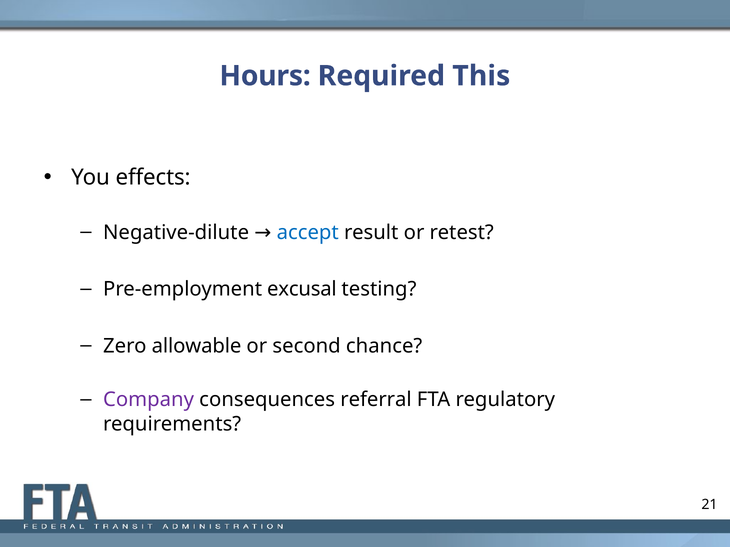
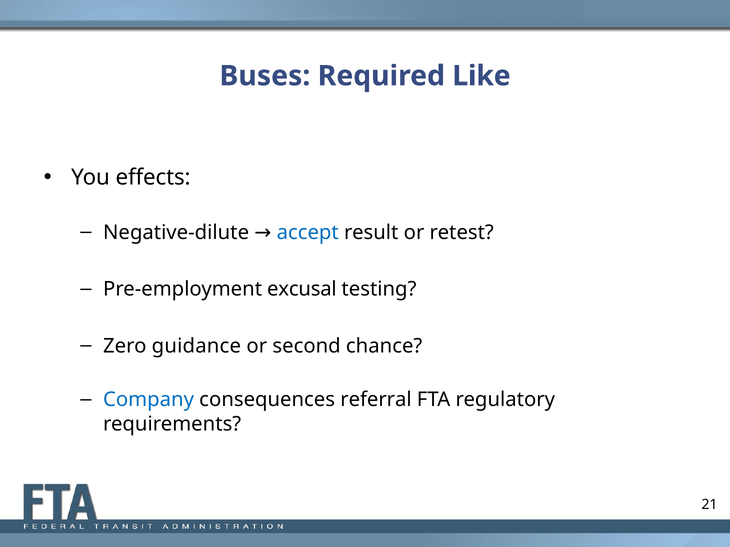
Hours: Hours -> Buses
This: This -> Like
allowable: allowable -> guidance
Company colour: purple -> blue
